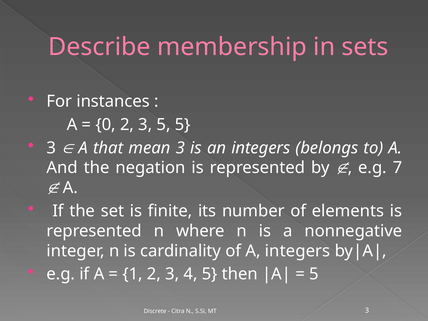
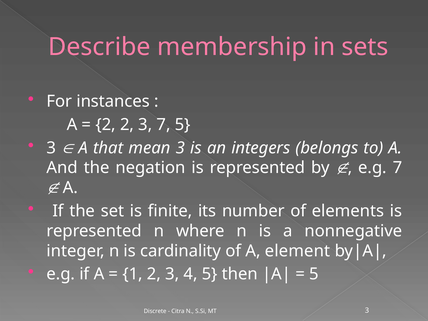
0 at (106, 125): 0 -> 2
3 5: 5 -> 7
A integers: integers -> element
